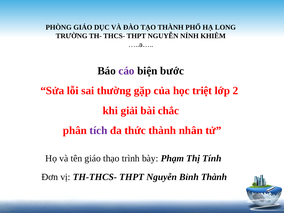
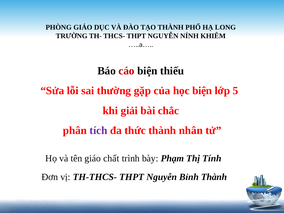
cáo colour: purple -> red
bước: bước -> thiếu
học triệt: triệt -> biện
2: 2 -> 5
thạo: thạo -> chất
